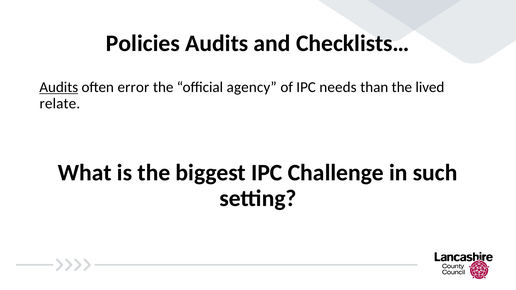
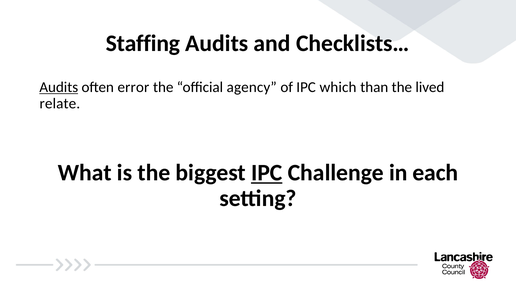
Policies: Policies -> Staffing
needs: needs -> which
IPC at (267, 173) underline: none -> present
such: such -> each
